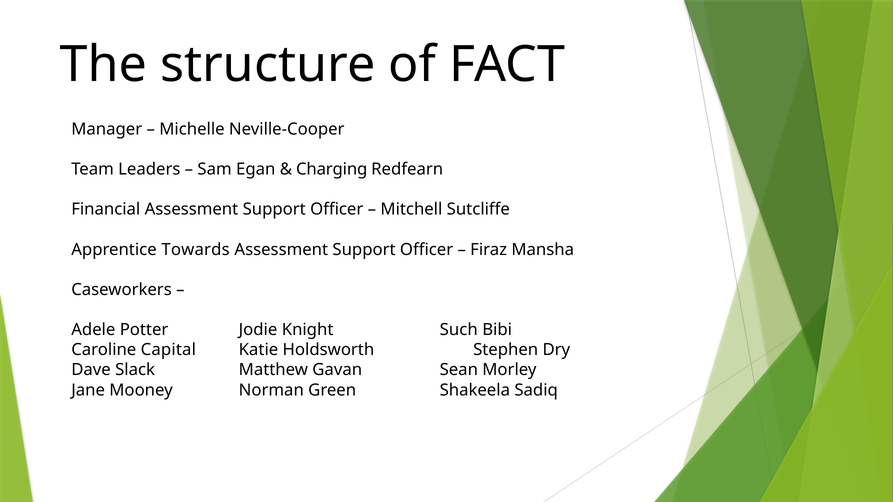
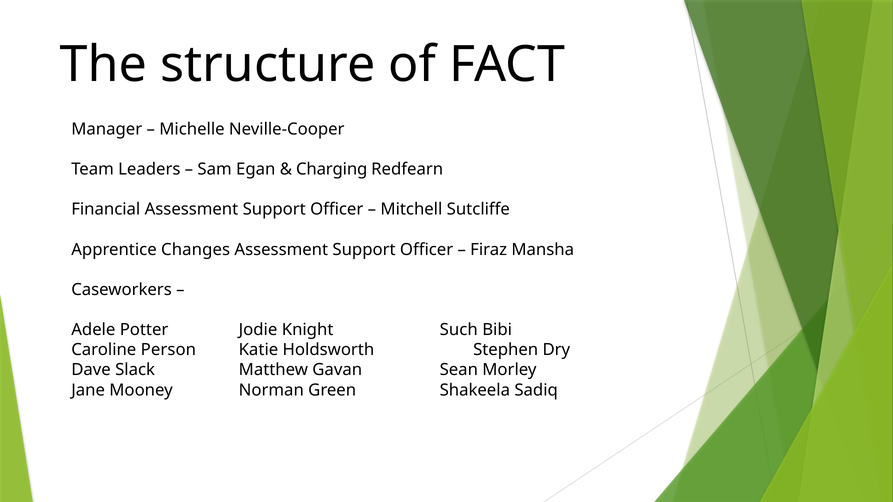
Towards: Towards -> Changes
Capital: Capital -> Person
